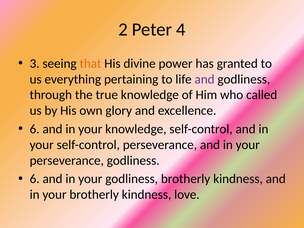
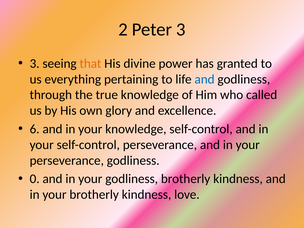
Peter 4: 4 -> 3
and at (205, 79) colour: purple -> blue
6 at (35, 179): 6 -> 0
